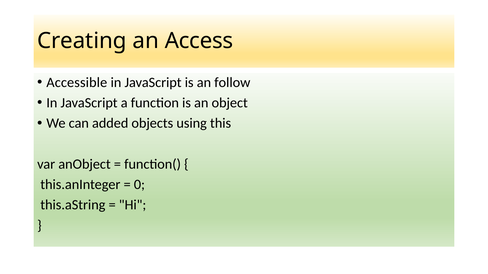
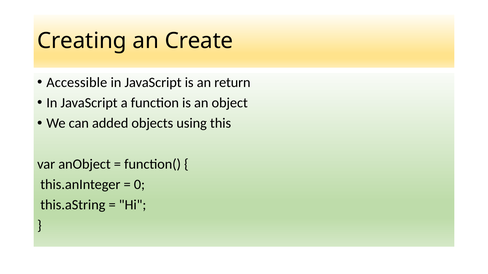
Access: Access -> Create
follow: follow -> return
